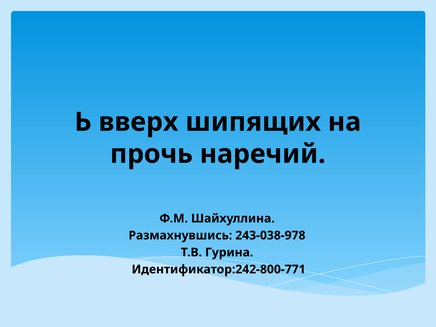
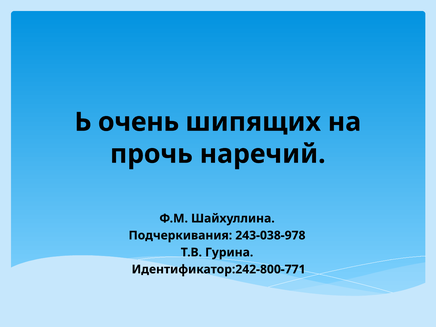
вверх: вверх -> очень
Размахнувшись: Размахнувшись -> Подчеркивания
